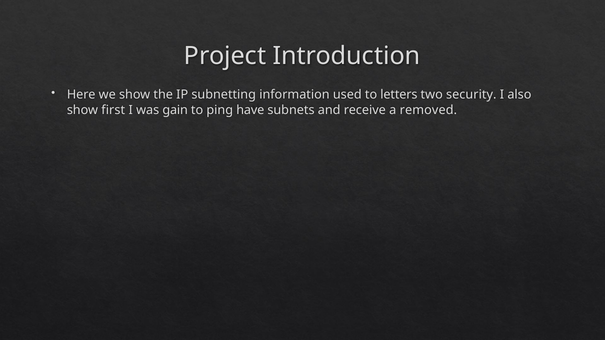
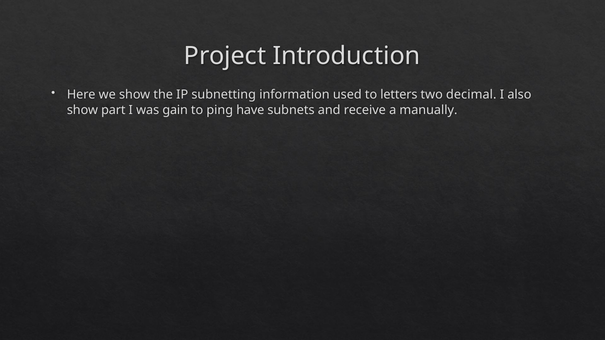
security: security -> decimal
first: first -> part
removed: removed -> manually
